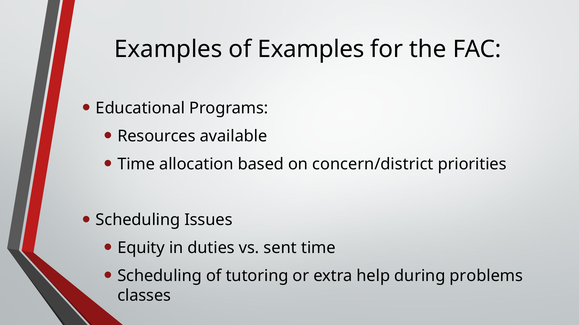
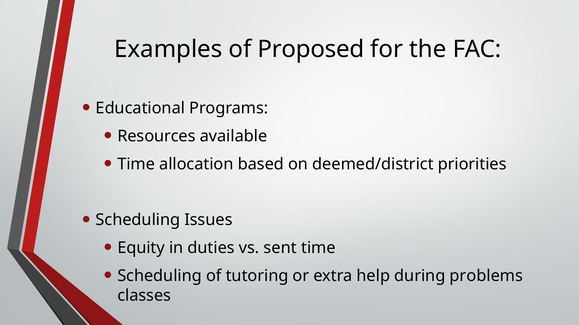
of Examples: Examples -> Proposed
concern/district: concern/district -> deemed/district
